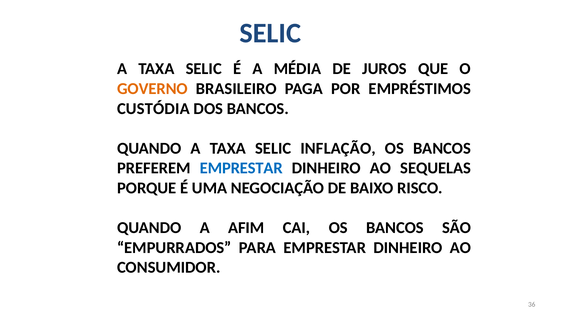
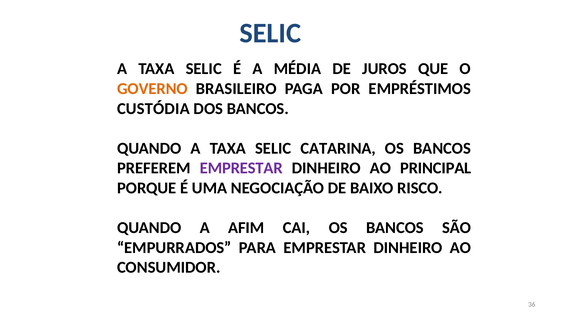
INFLAÇÃO: INFLAÇÃO -> CATARINA
EMPRESTAR at (241, 168) colour: blue -> purple
SEQUELAS: SEQUELAS -> PRINCIPAL
